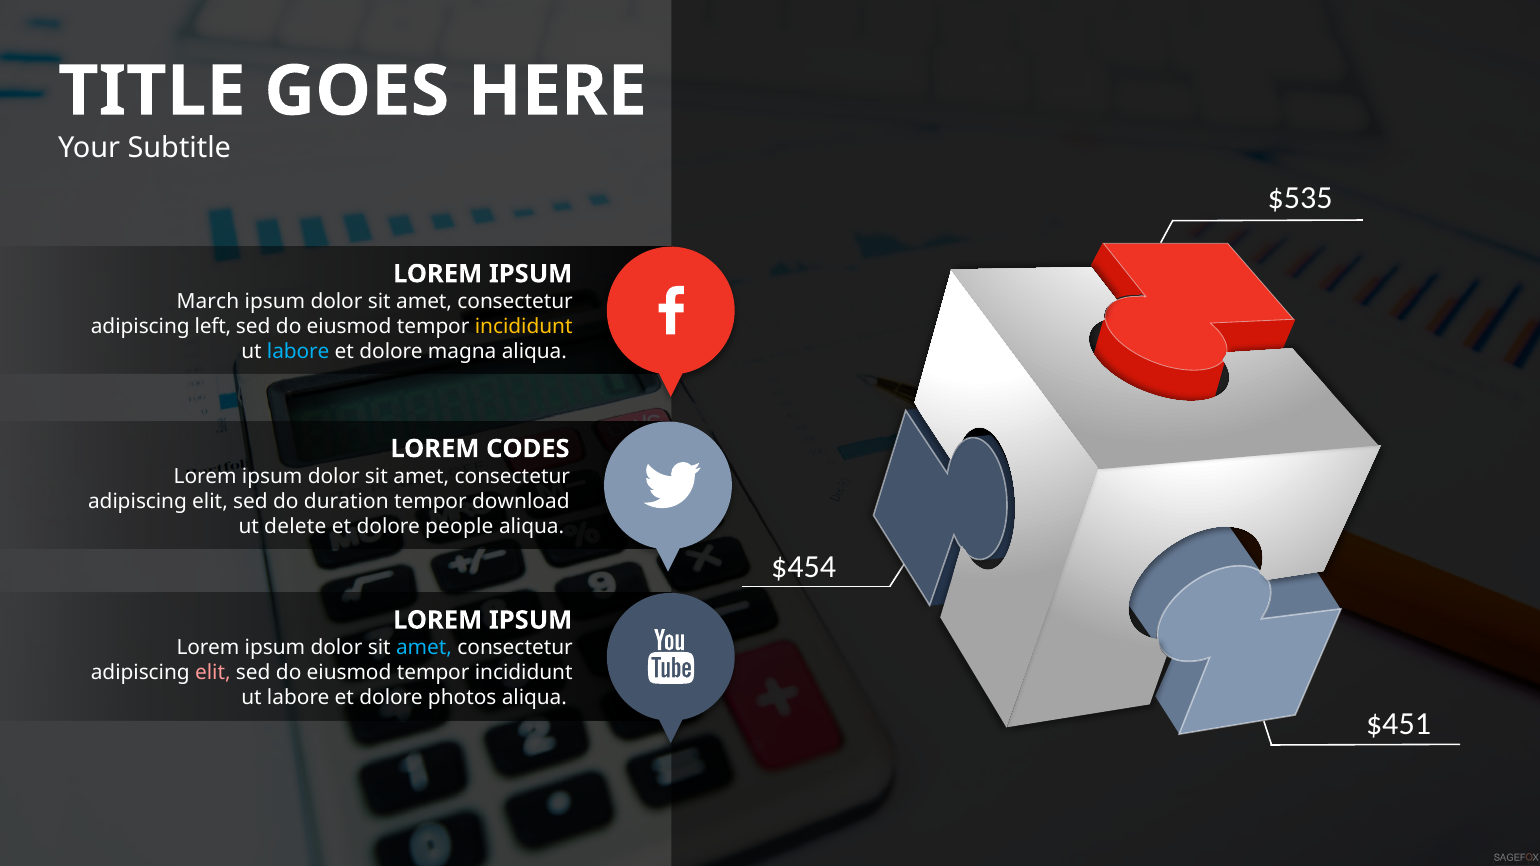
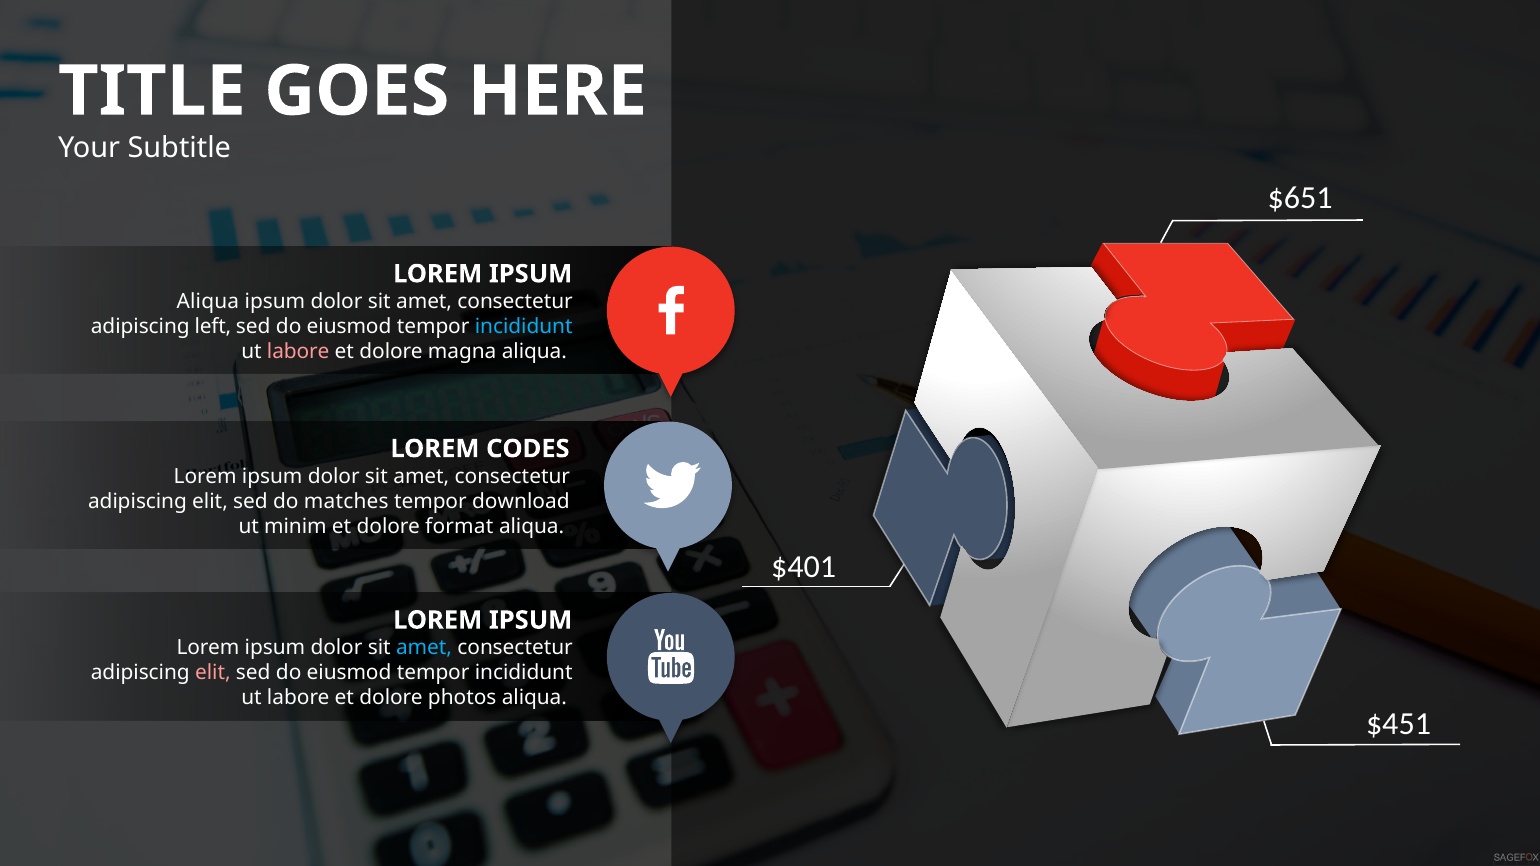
$535: $535 -> $651
March at (208, 302): March -> Aliqua
incididunt at (524, 327) colour: yellow -> light blue
labore at (298, 352) colour: light blue -> pink
duration: duration -> matches
delete: delete -> minim
people: people -> format
$454: $454 -> $401
